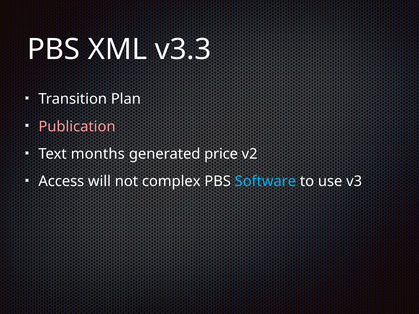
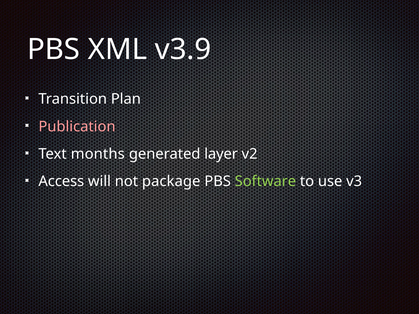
v3.3: v3.3 -> v3.9
price: price -> layer
complex: complex -> package
Software colour: light blue -> light green
